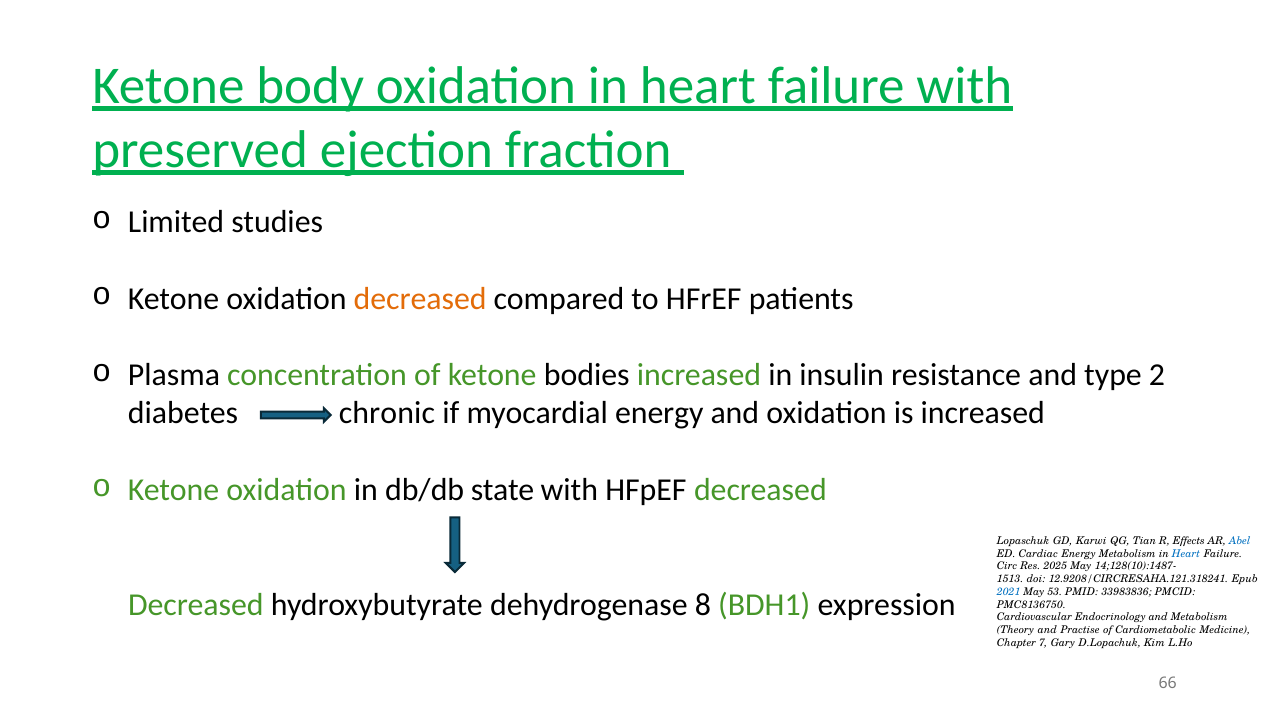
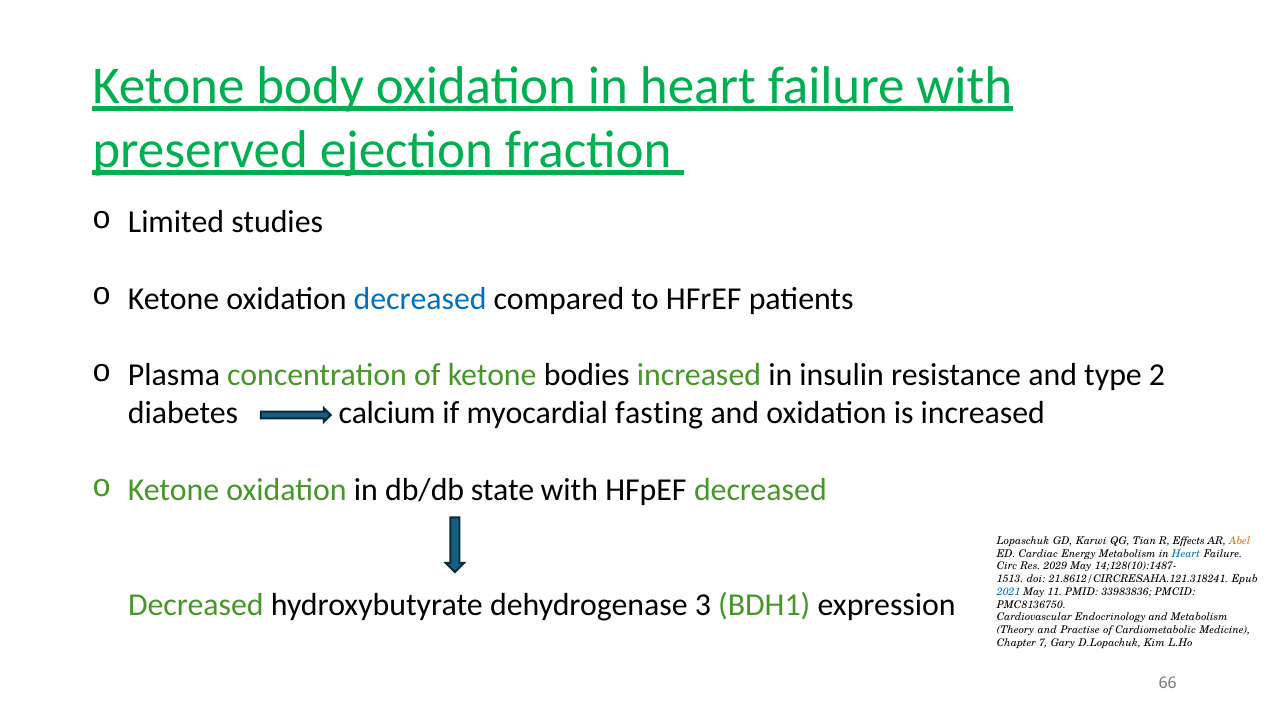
decreased at (420, 298) colour: orange -> blue
chronic: chronic -> calcium
myocardial energy: energy -> fasting
Abel colour: blue -> orange
2025: 2025 -> 2029
12.9208/CIRCRESAHA.121.318241: 12.9208/CIRCRESAHA.121.318241 -> 21.8612/CIRCRESAHA.121.318241
53: 53 -> 11
8: 8 -> 3
